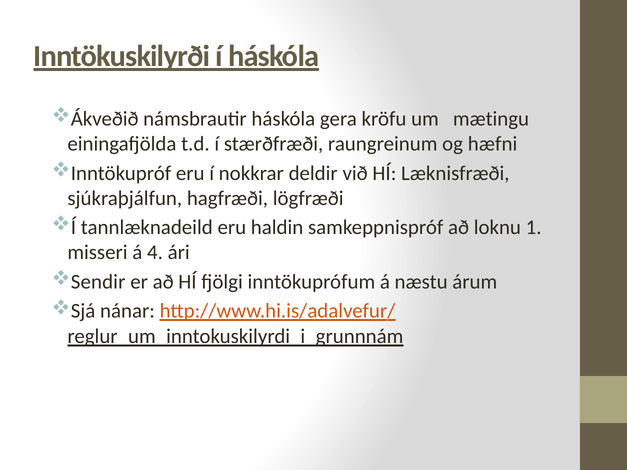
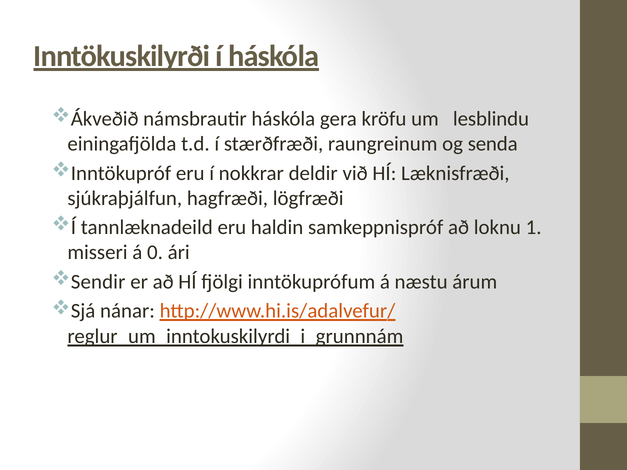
mætingu: mætingu -> lesblindu
hæfni: hæfni -> senda
4: 4 -> 0
